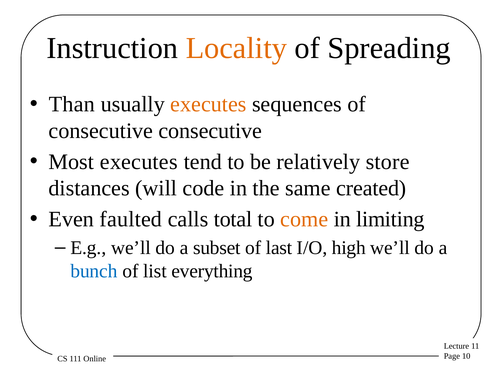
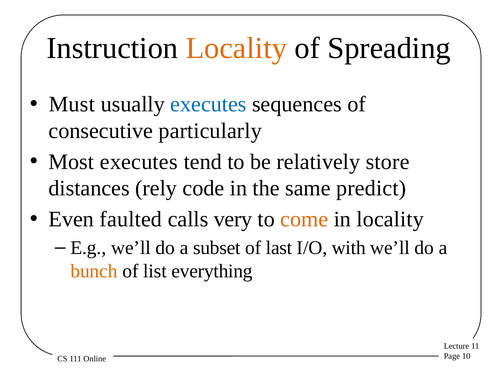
Than: Than -> Must
executes at (208, 104) colour: orange -> blue
consecutive consecutive: consecutive -> particularly
will: will -> rely
created: created -> predict
total: total -> very
in limiting: limiting -> locality
high: high -> with
bunch colour: blue -> orange
